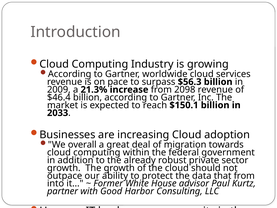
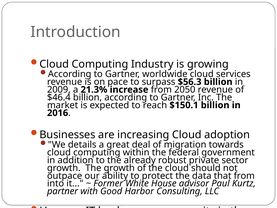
2098: 2098 -> 2050
2033: 2033 -> 2016
overall: overall -> details
